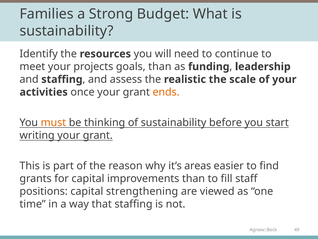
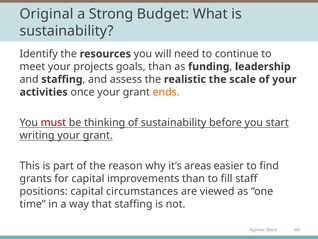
Families: Families -> Original
must colour: orange -> red
strengthening: strengthening -> circumstances
